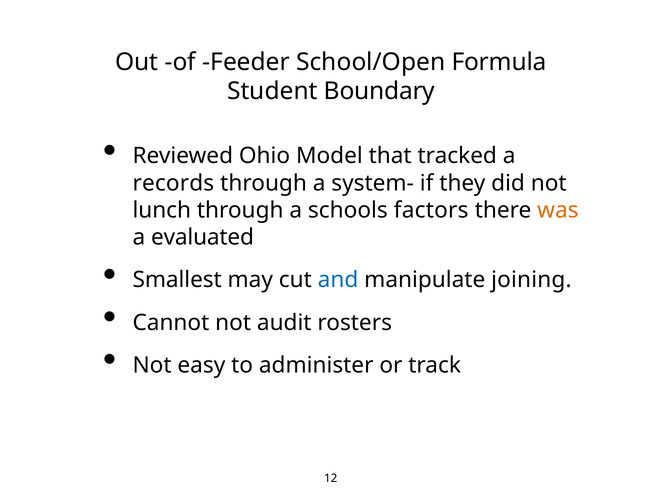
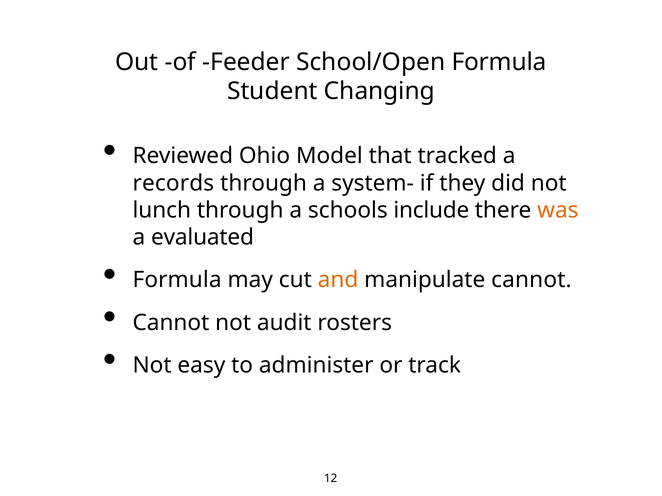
Boundary: Boundary -> Changing
factors: factors -> include
Smallest at (177, 280): Smallest -> Formula
and colour: blue -> orange
manipulate joining: joining -> cannot
